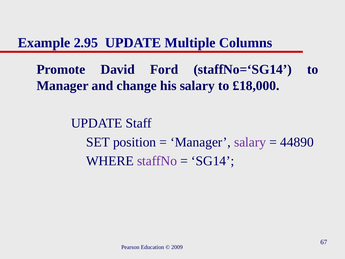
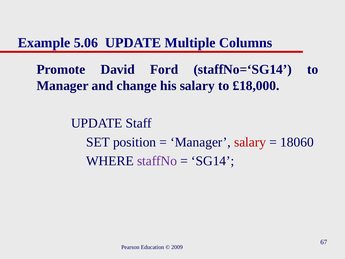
2.95: 2.95 -> 5.06
salary at (250, 142) colour: purple -> red
44890: 44890 -> 18060
